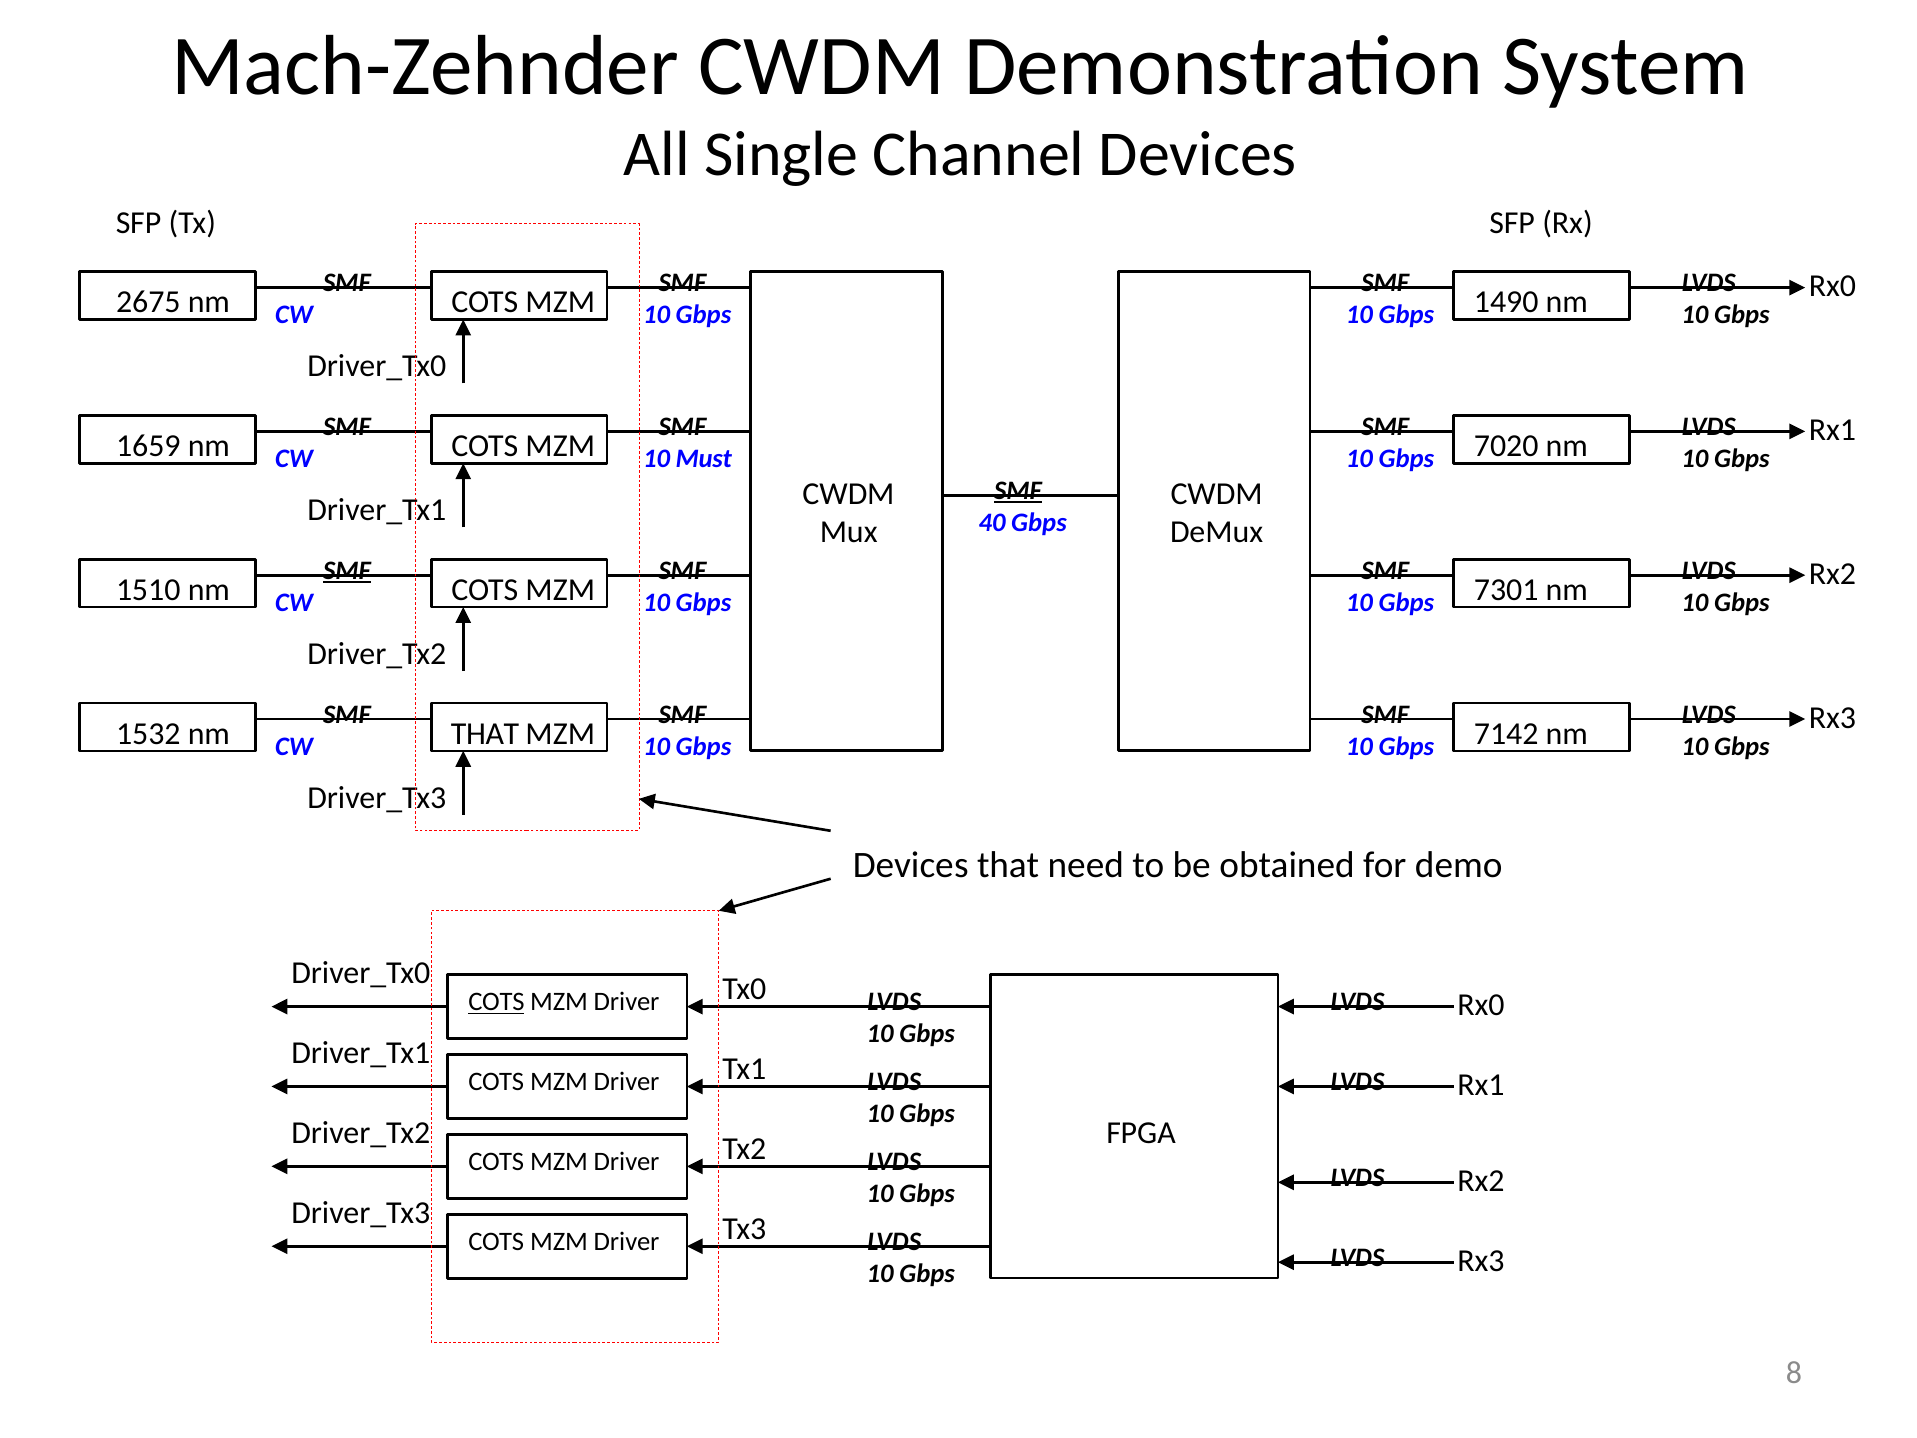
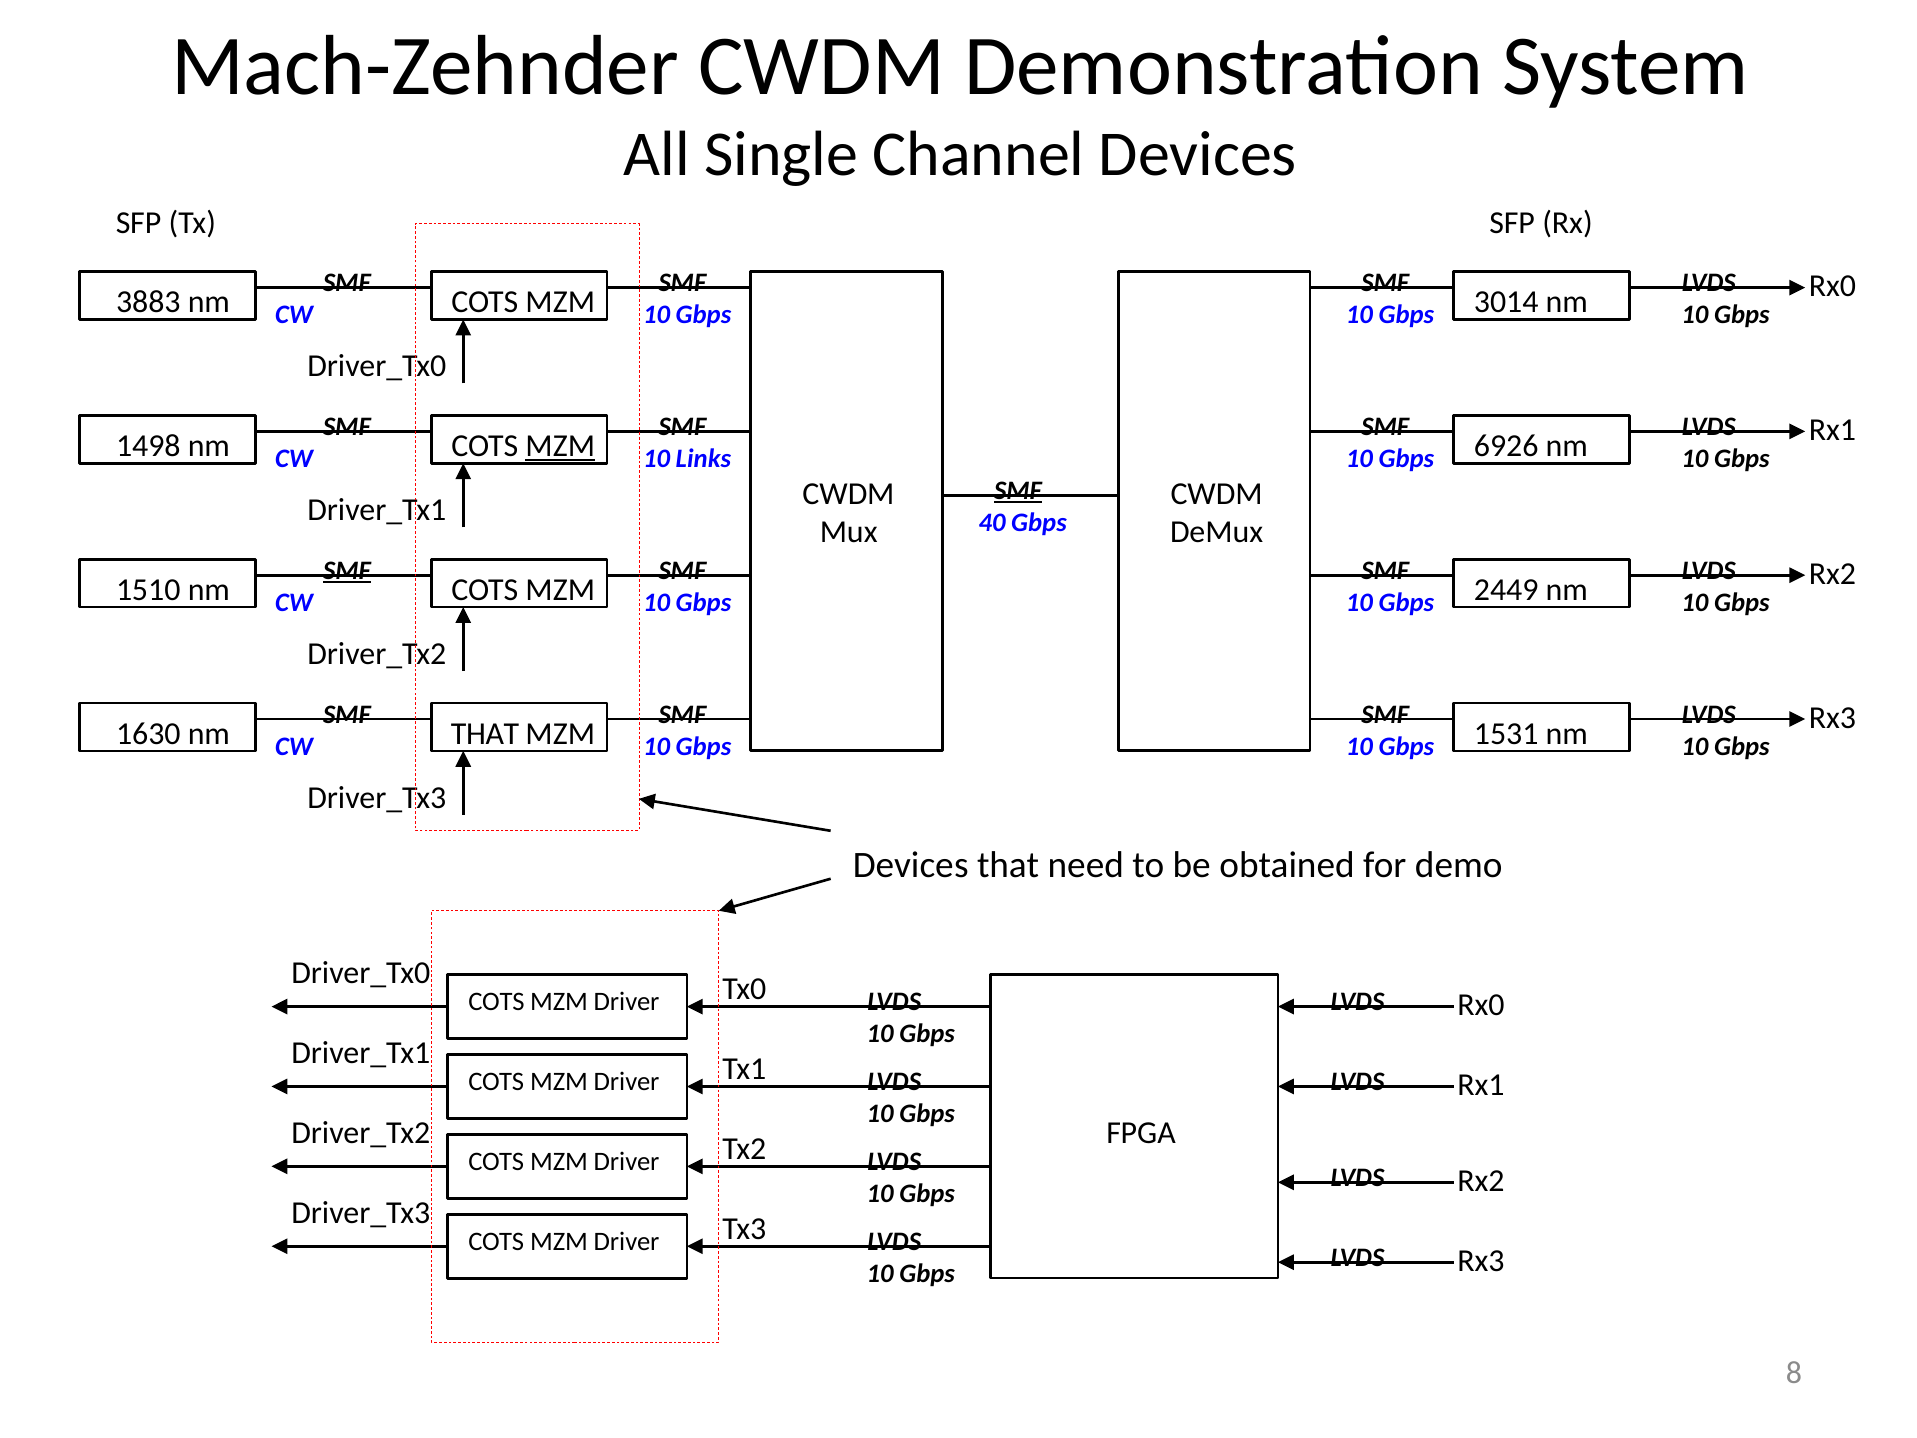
2675: 2675 -> 3883
1490: 1490 -> 3014
1659: 1659 -> 1498
MZM at (560, 446) underline: none -> present
7020: 7020 -> 6926
Must: Must -> Links
7301: 7301 -> 2449
1532: 1532 -> 1630
7142: 7142 -> 1531
COTS at (496, 1002) underline: present -> none
